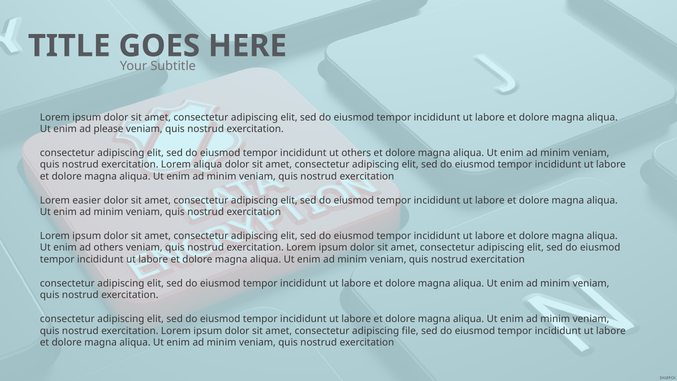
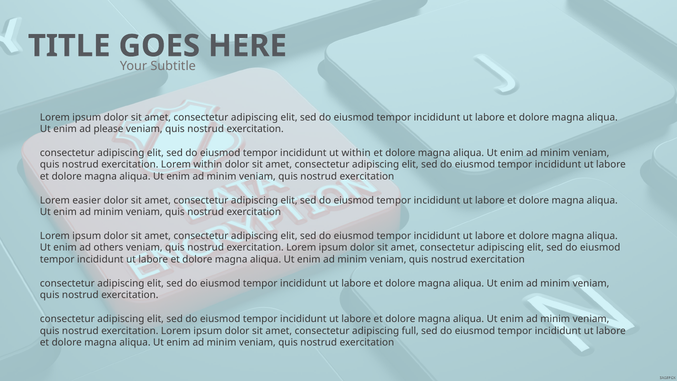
ut others: others -> within
Lorem aliqua: aliqua -> within
file: file -> full
